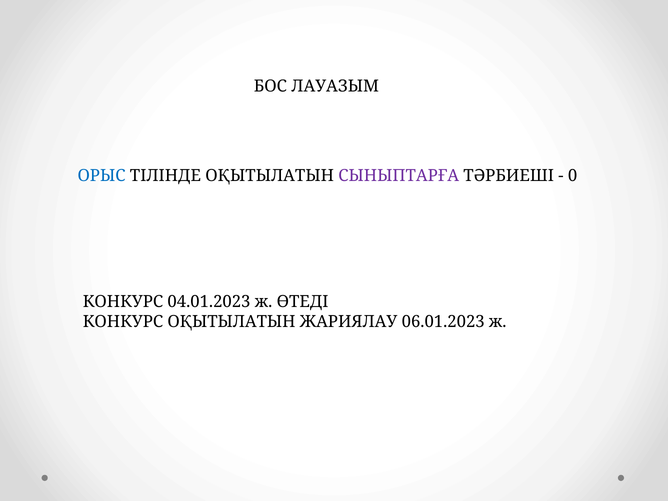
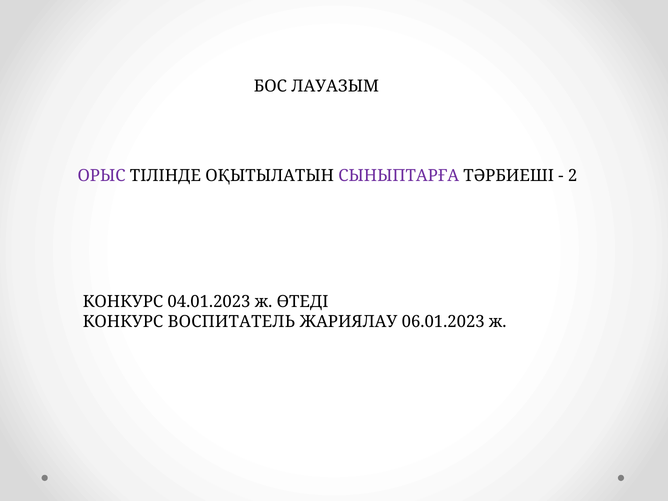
ОРЫС colour: blue -> purple
0: 0 -> 2
КОНКУРС ОҚЫТЫЛАТЫН: ОҚЫТЫЛАТЫН -> ВОСПИТАТЕЛЬ
